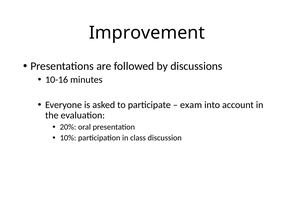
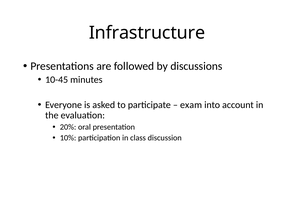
Improvement: Improvement -> Infrastructure
10-16: 10-16 -> 10-45
